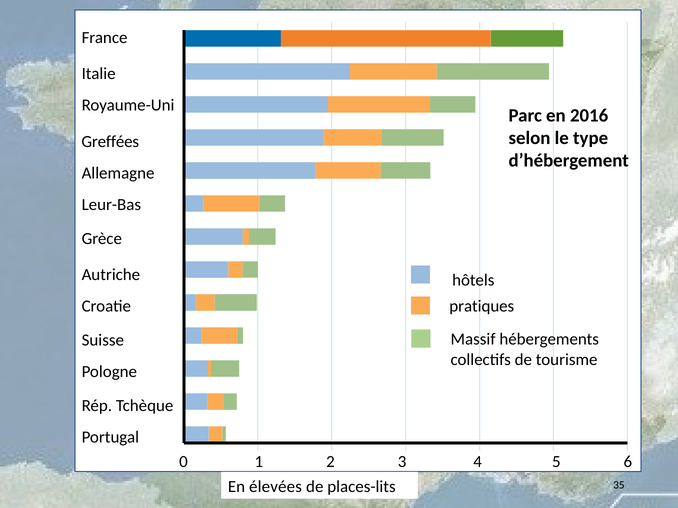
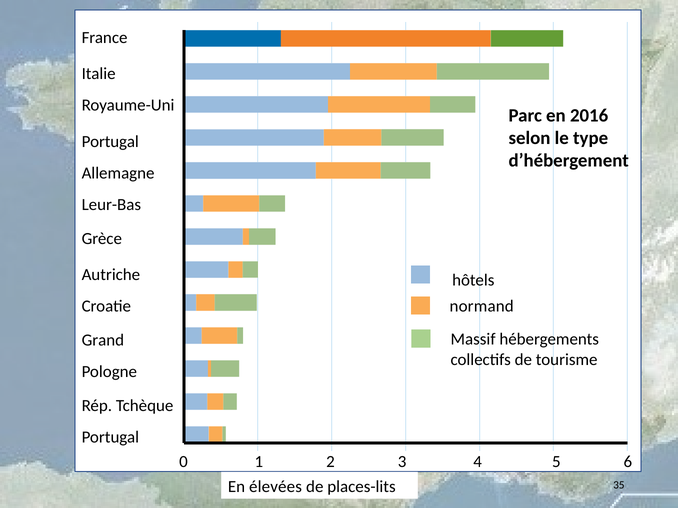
Greffées at (110, 142): Greffées -> Portugal
pratiques: pratiques -> normand
Suisse: Suisse -> Grand
